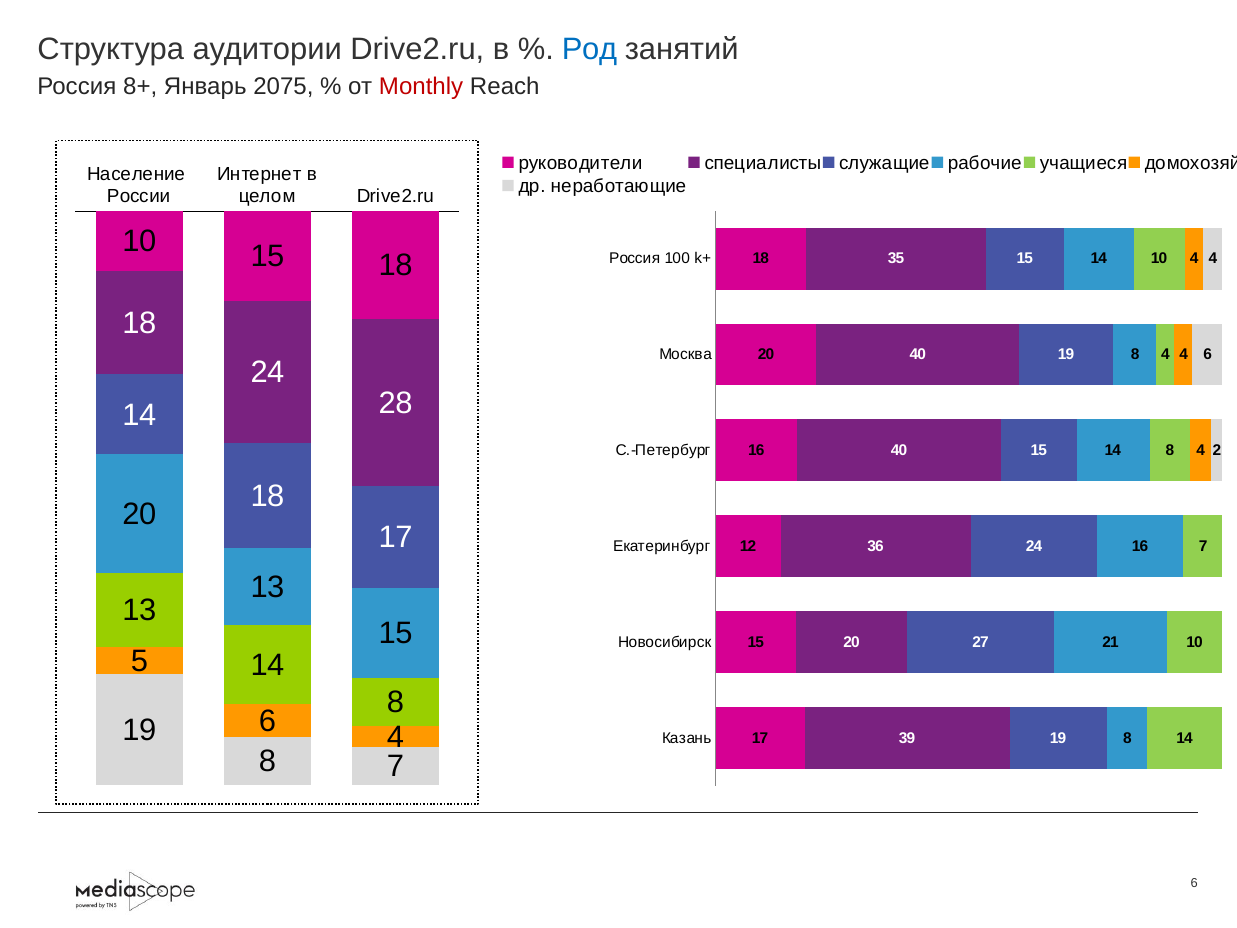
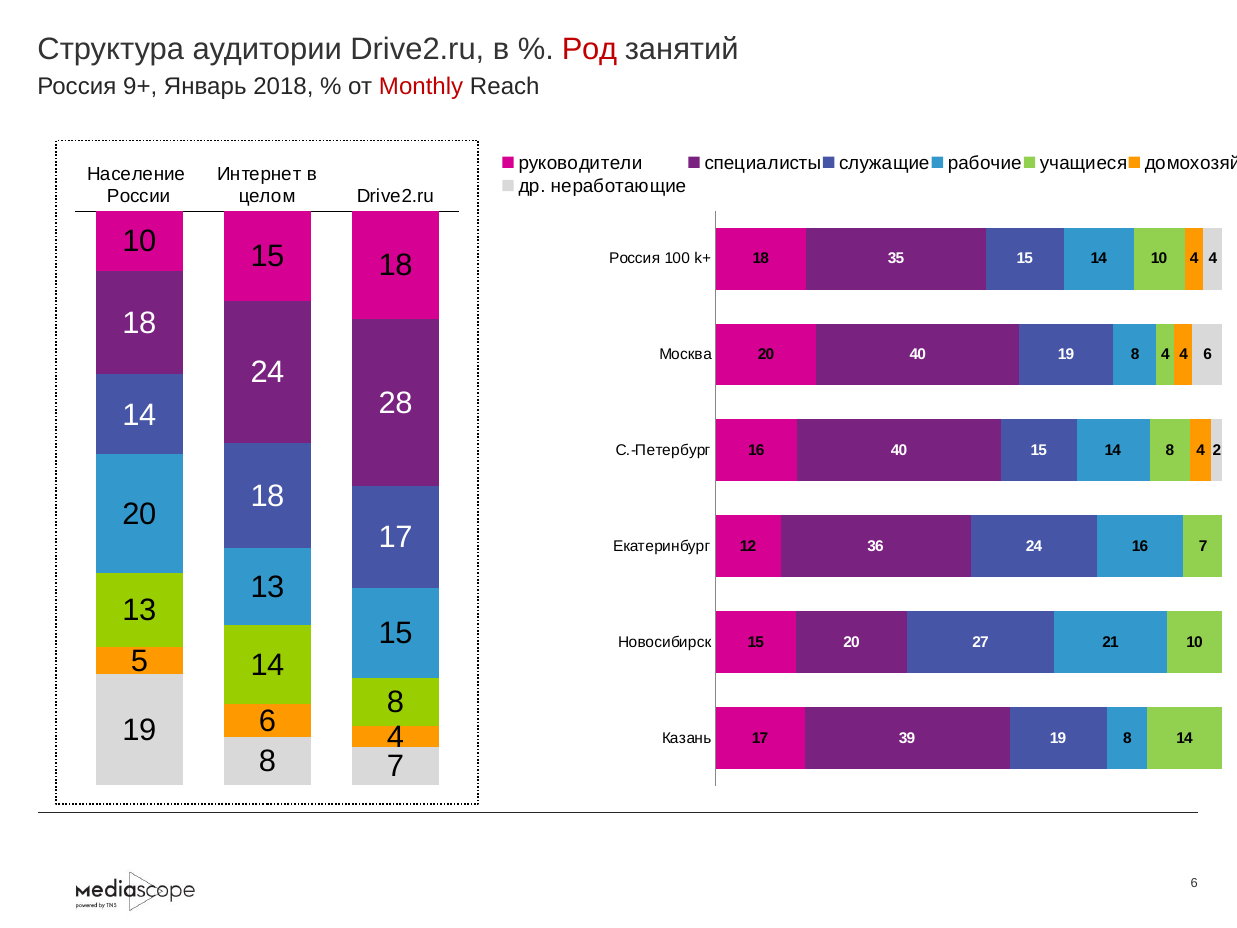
Род colour: blue -> red
8+: 8+ -> 9+
2075: 2075 -> 2018
